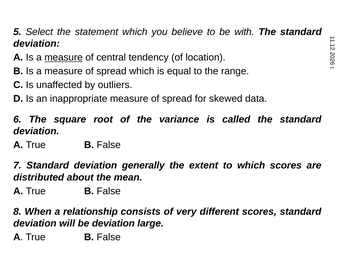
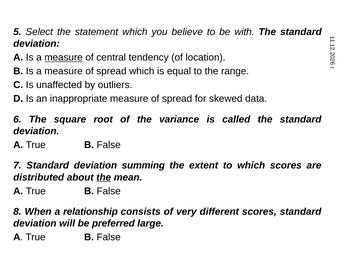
generally: generally -> summing
the at (104, 178) underline: none -> present
be deviation: deviation -> preferred
